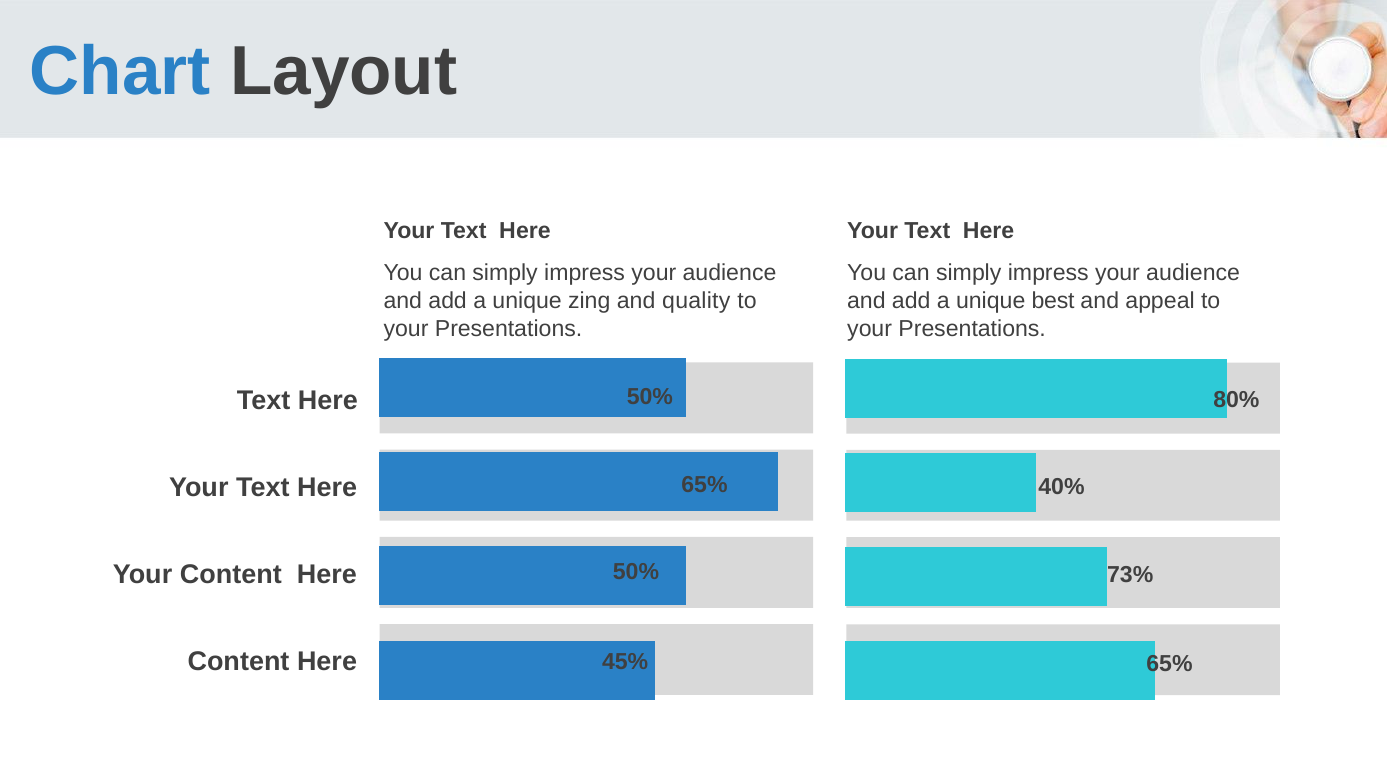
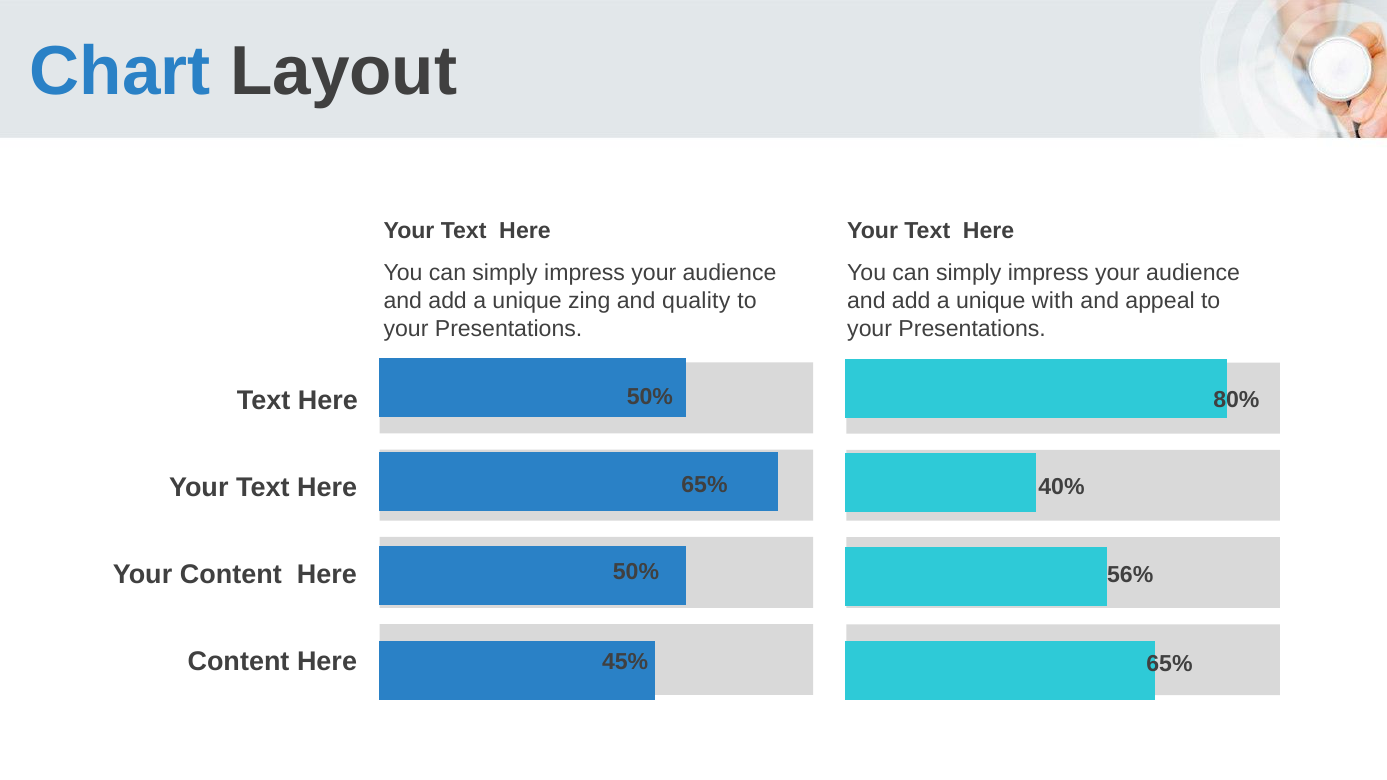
best: best -> with
73%: 73% -> 56%
